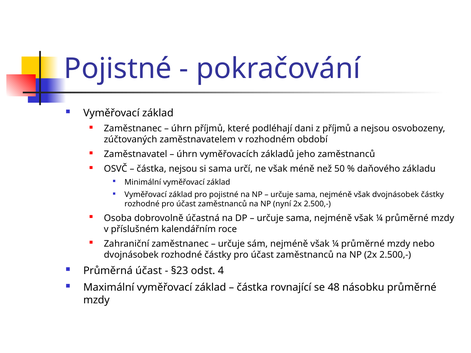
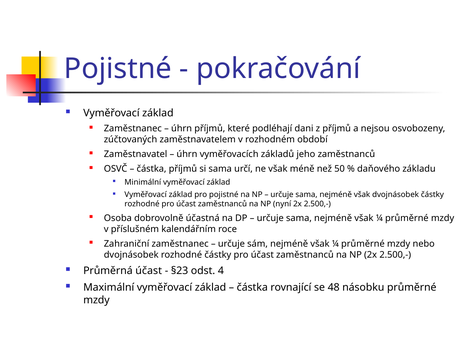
částka nejsou: nejsou -> příjmů
